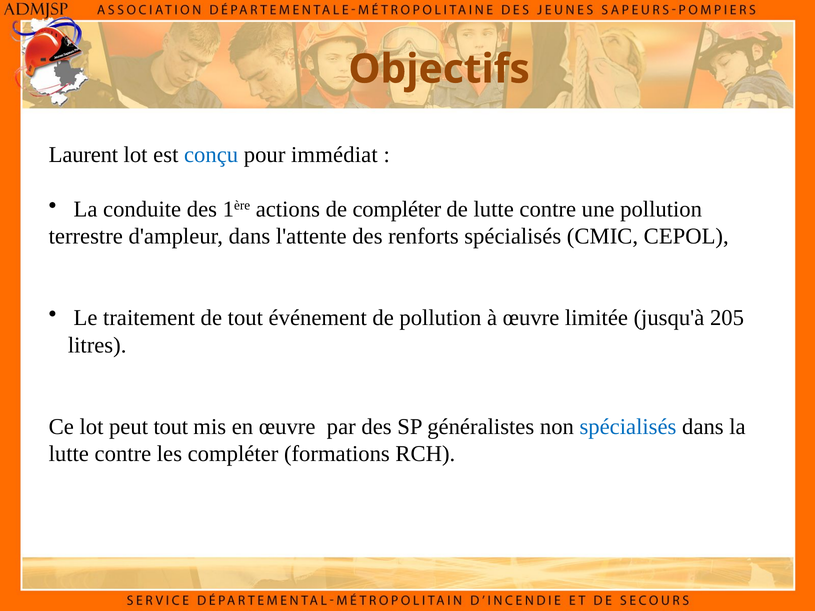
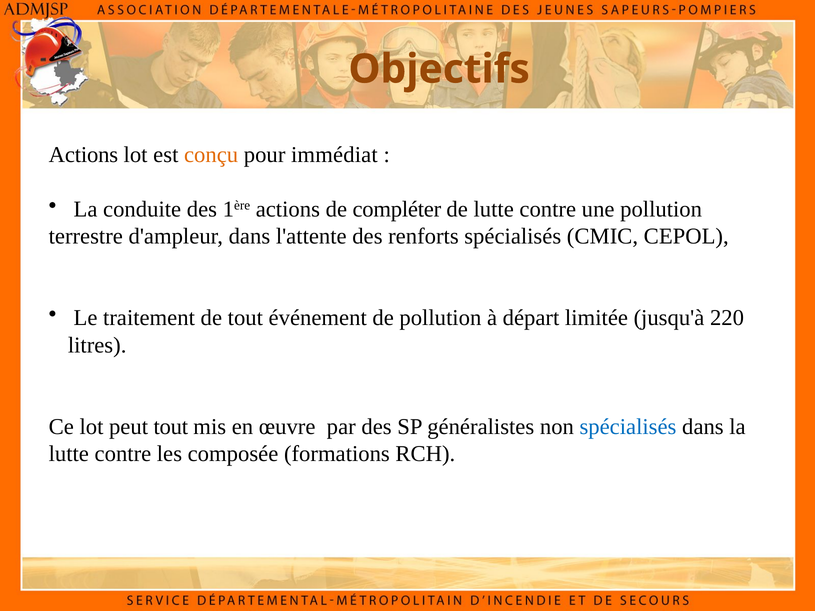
Laurent at (83, 155): Laurent -> Actions
conçu colour: blue -> orange
à œuvre: œuvre -> départ
205: 205 -> 220
les compléter: compléter -> composée
